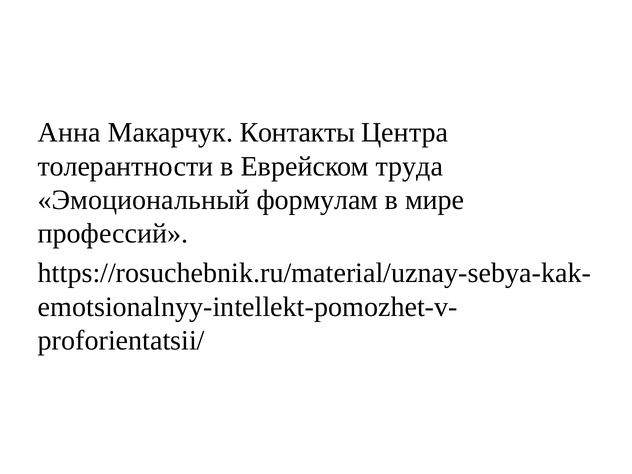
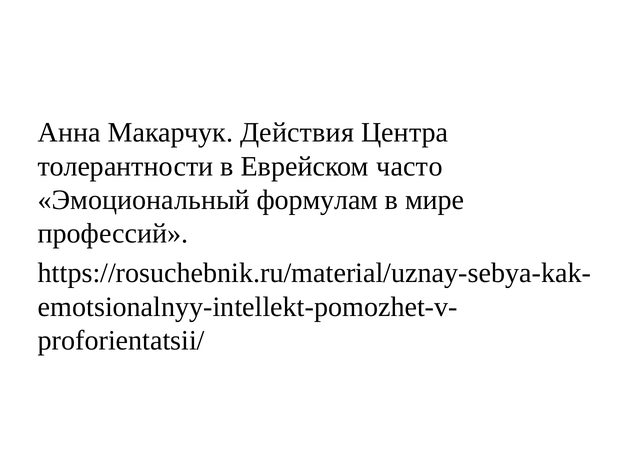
Контакты: Контакты -> Действия
труда: труда -> часто
